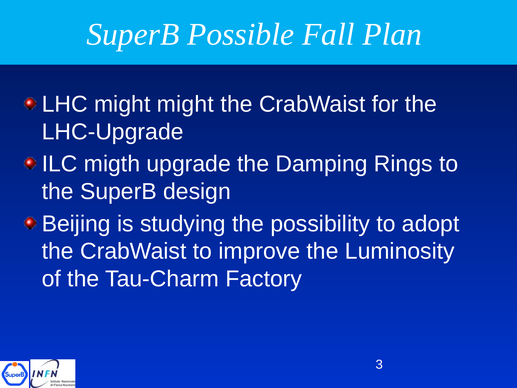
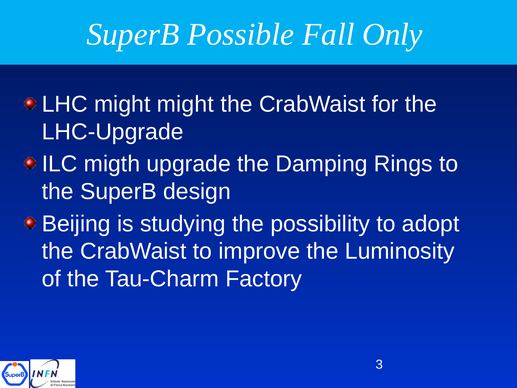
Plan: Plan -> Only
